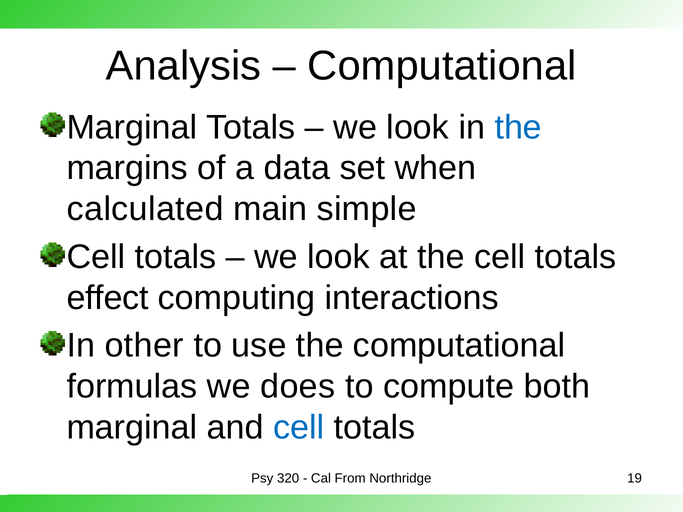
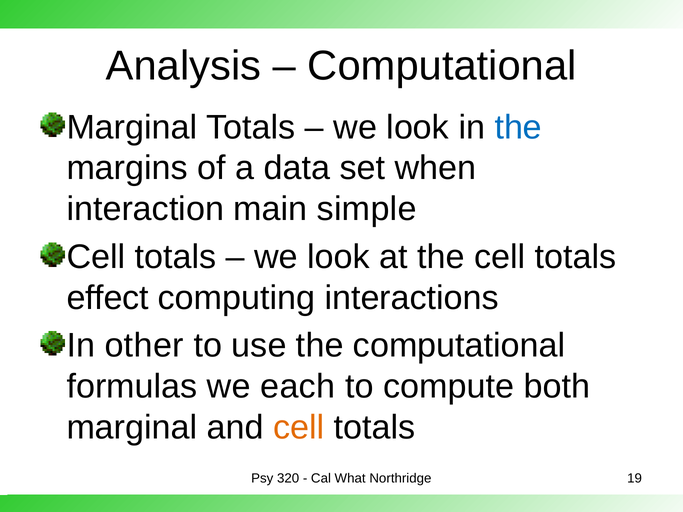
calculated: calculated -> interaction
does: does -> each
cell at (299, 428) colour: blue -> orange
From: From -> What
